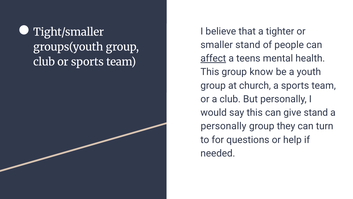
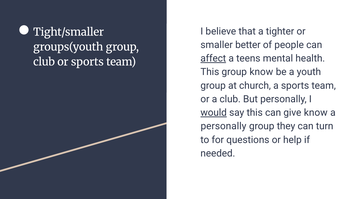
smaller stand: stand -> better
would underline: none -> present
give stand: stand -> know
